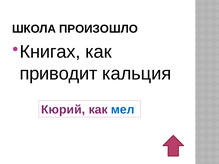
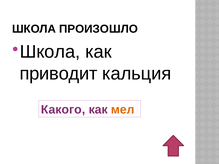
Книгах at (50, 52): Книгах -> Школа
Кюрий: Кюрий -> Какого
мел colour: blue -> orange
